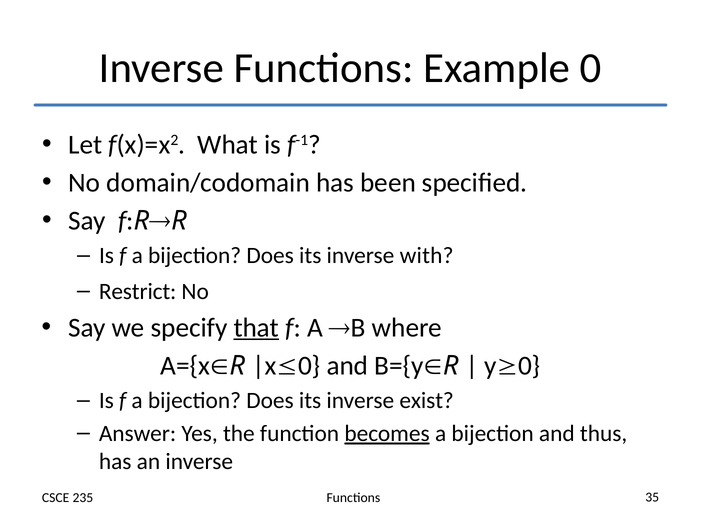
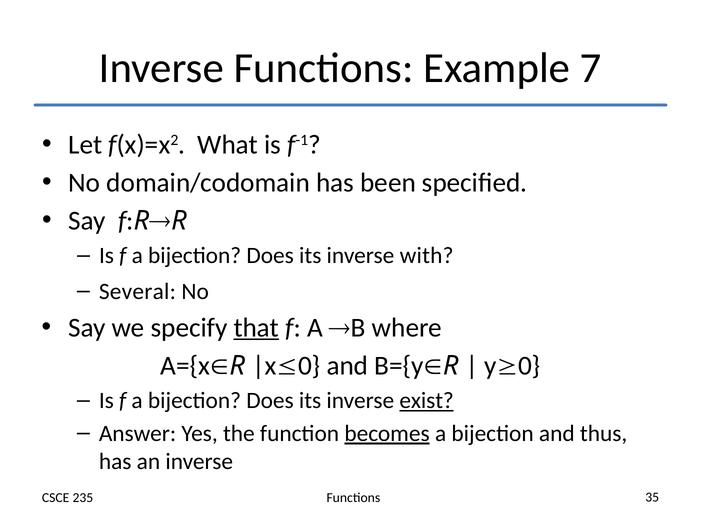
0: 0 -> 7
Restrict: Restrict -> Several
exist underline: none -> present
